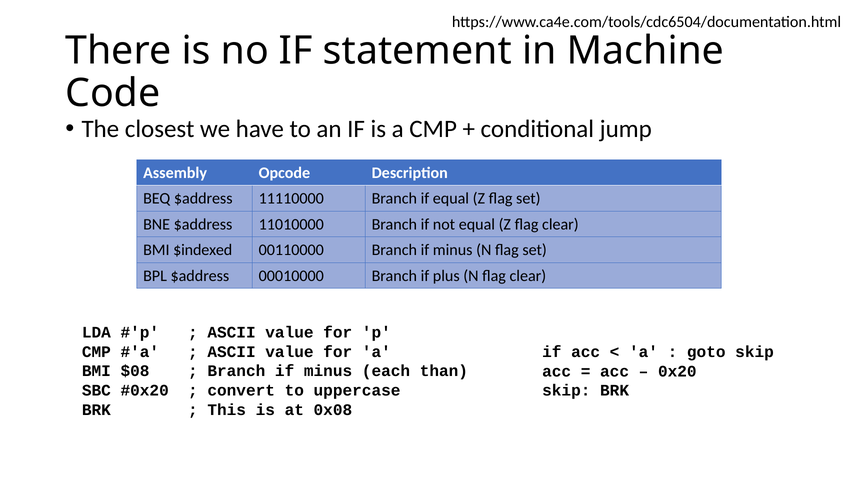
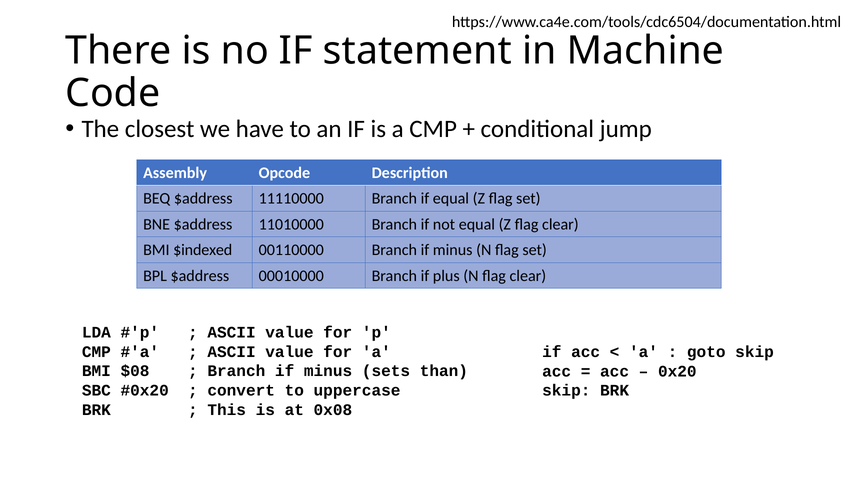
each: each -> sets
